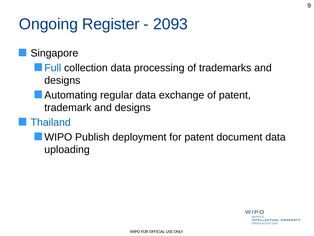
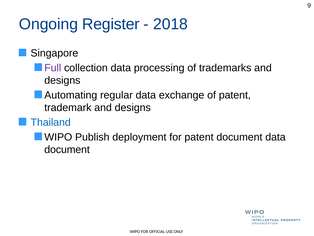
2093: 2093 -> 2018
Full colour: blue -> purple
uploading at (67, 149): uploading -> document
